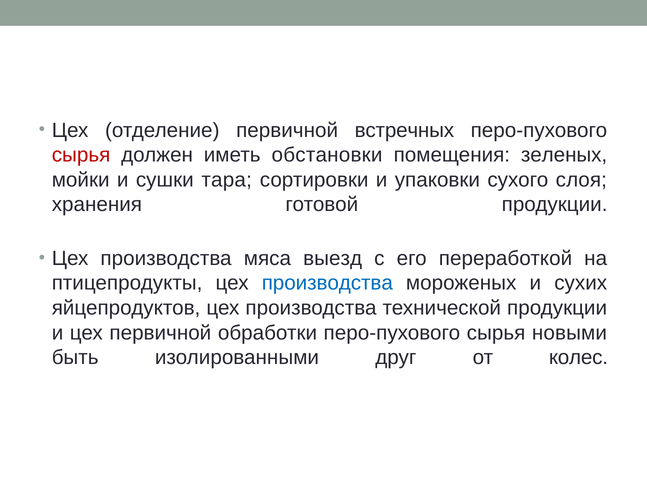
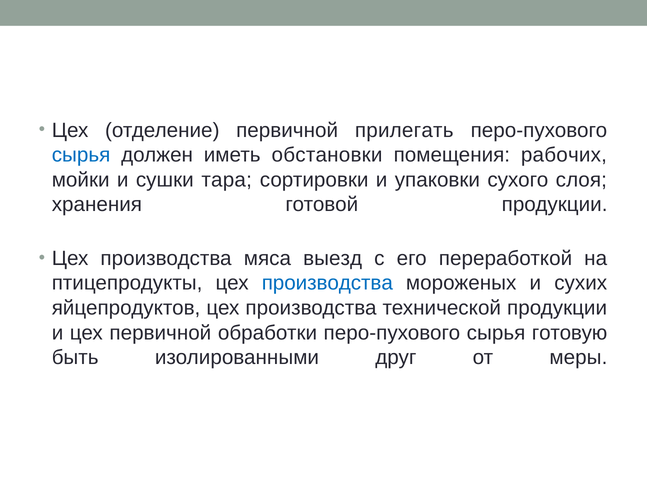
встречных: встречных -> прилегать
сырья at (81, 155) colour: red -> blue
зеленых: зеленых -> рабочих
новыми: новыми -> готовую
колес: колес -> меры
